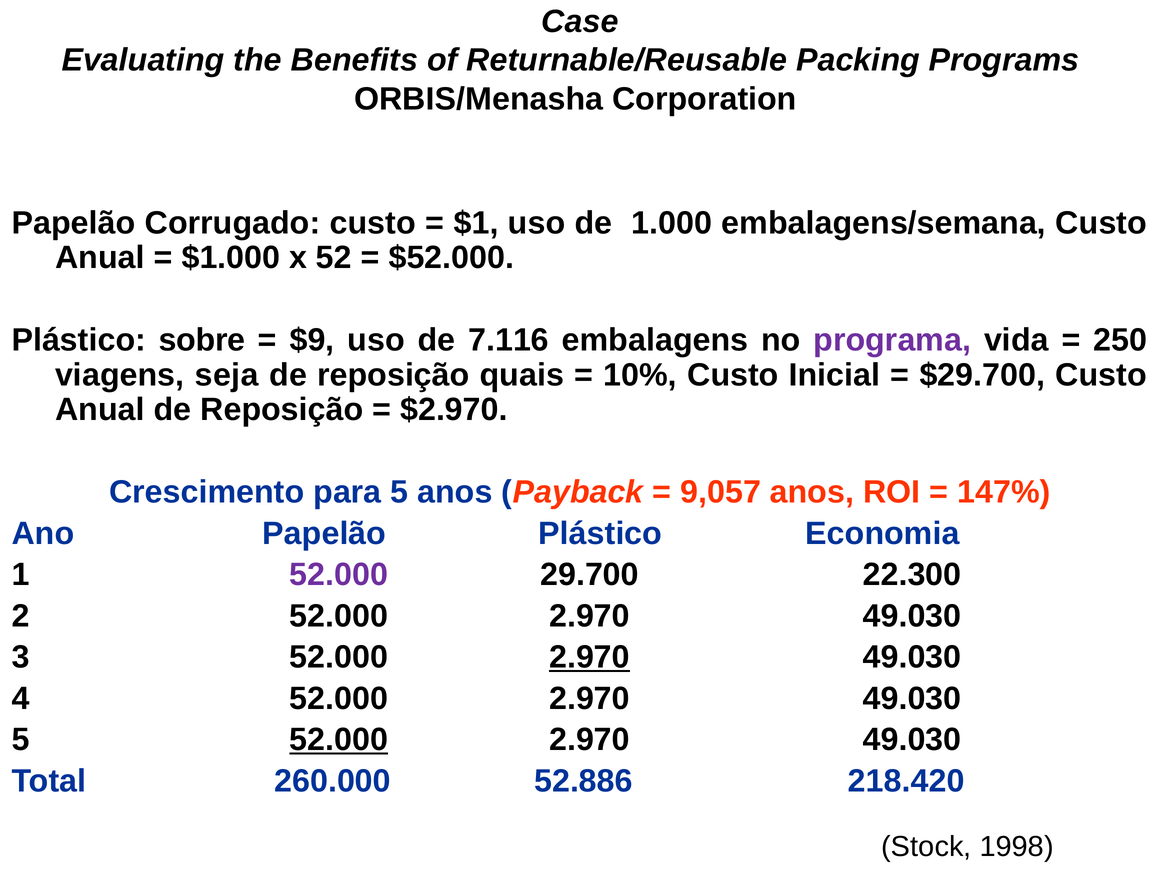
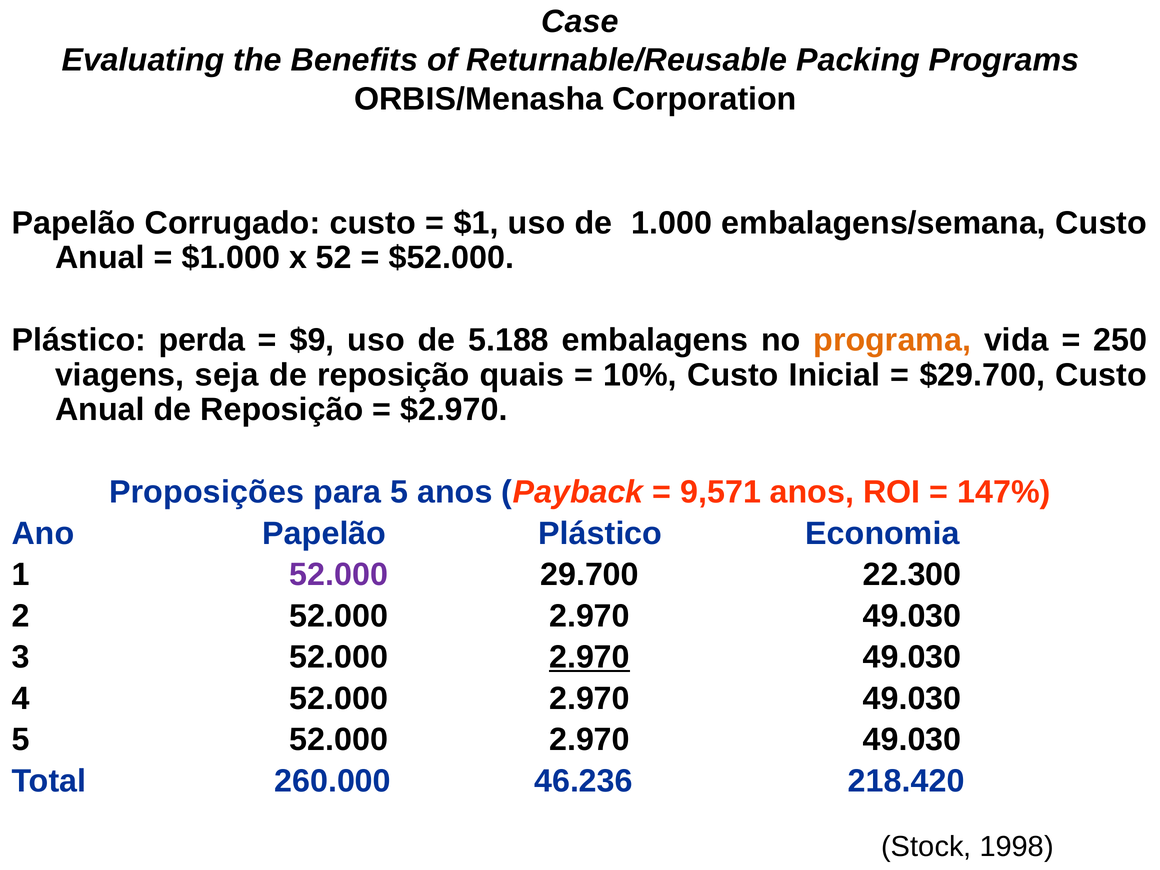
sobre: sobre -> perda
7.116: 7.116 -> 5.188
programa colour: purple -> orange
Crescimento: Crescimento -> Proposições
9,057: 9,057 -> 9,571
52.000 at (339, 740) underline: present -> none
52.886: 52.886 -> 46.236
